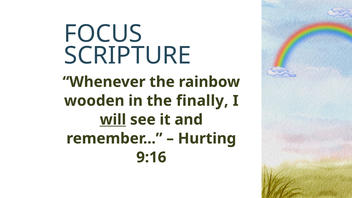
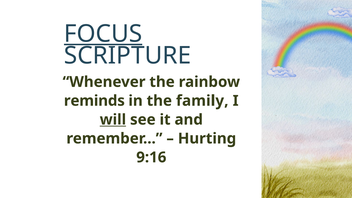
FOCUS underline: none -> present
wooden: wooden -> reminds
finally: finally -> family
